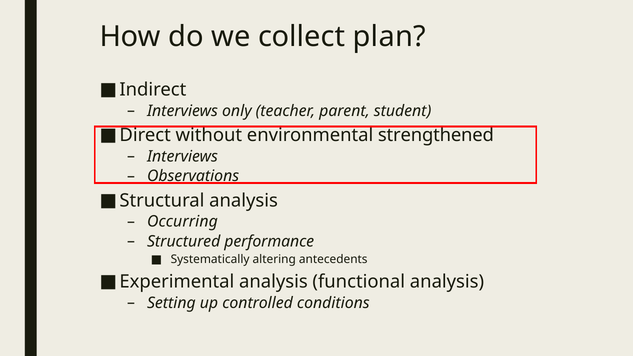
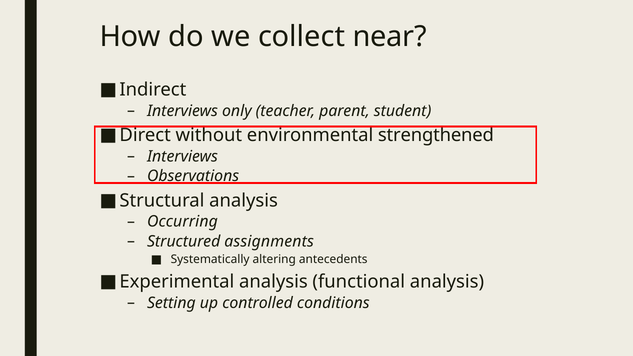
plan: plan -> near
performance: performance -> assignments
